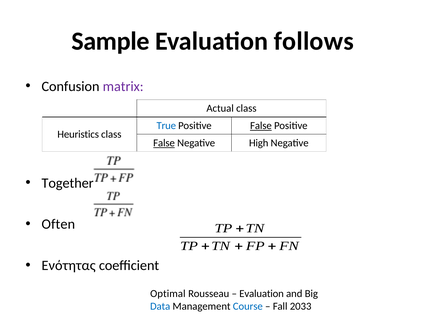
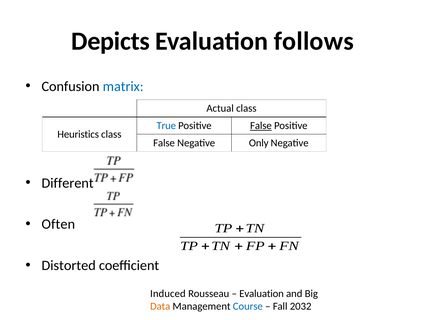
Sample: Sample -> Depicts
matrix colour: purple -> blue
False at (164, 143) underline: present -> none
High: High -> Only
Together: Together -> Different
Ενότητας: Ενότητας -> Distorted
Optimal: Optimal -> Induced
Data colour: blue -> orange
2033: 2033 -> 2032
